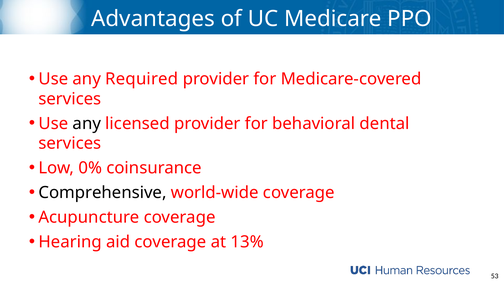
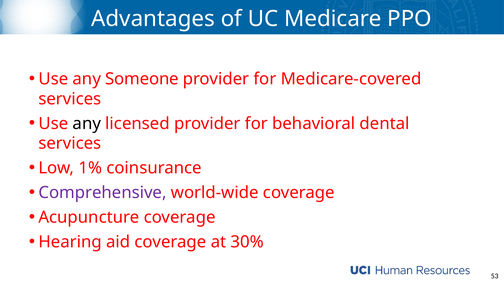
Required: Required -> Someone
0%: 0% -> 1%
Comprehensive colour: black -> purple
13%: 13% -> 30%
